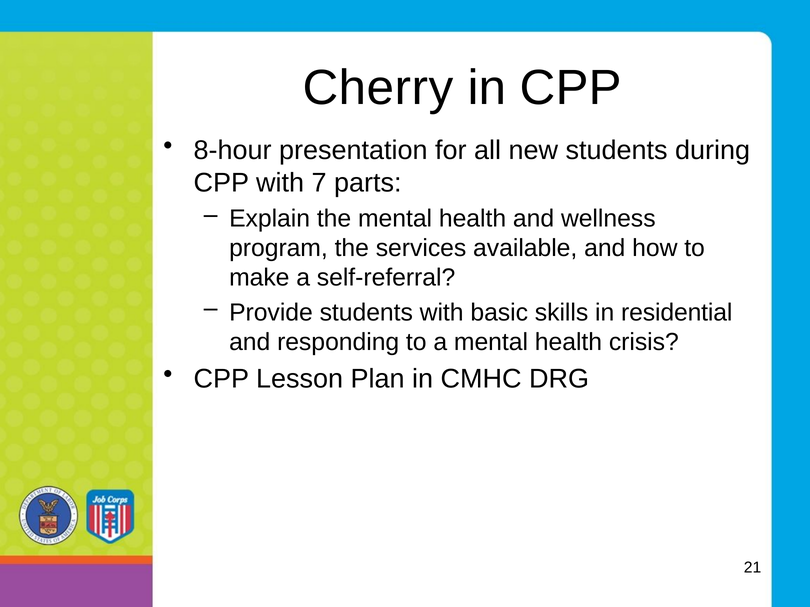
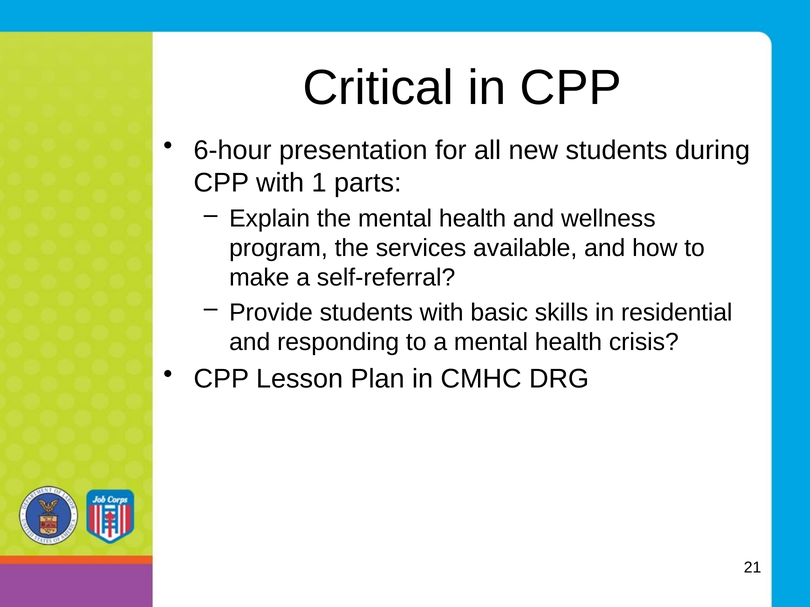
Cherry: Cherry -> Critical
8-hour: 8-hour -> 6-hour
7: 7 -> 1
